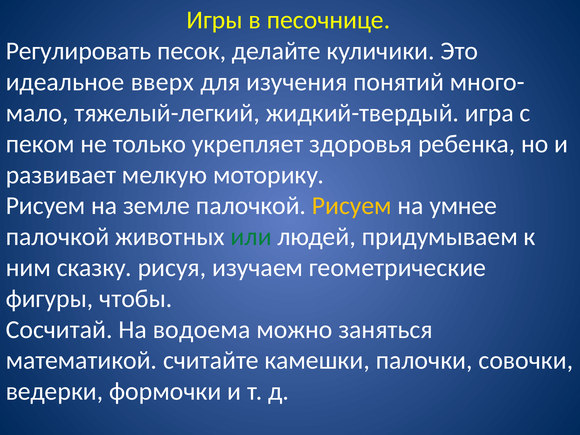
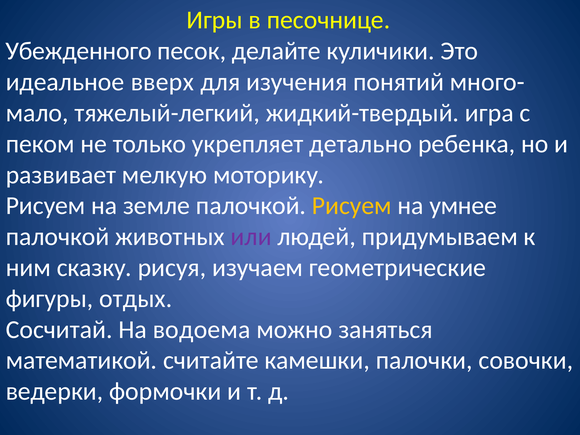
Регулировать: Регулировать -> Убежденного
здоровья: здоровья -> детально
или colour: green -> purple
чтобы: чтобы -> отдых
